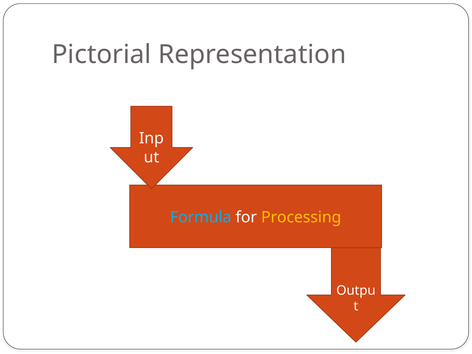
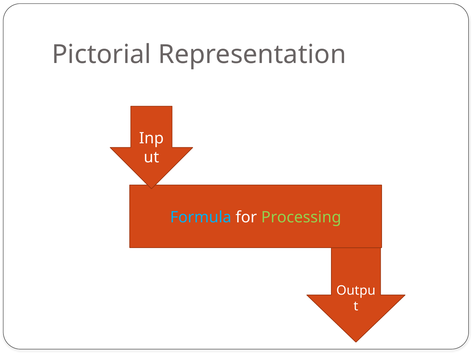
Processing colour: yellow -> light green
